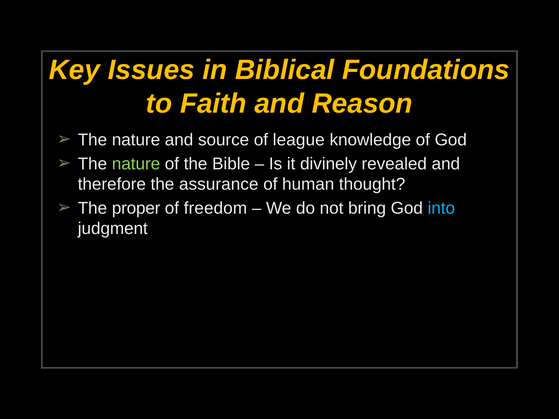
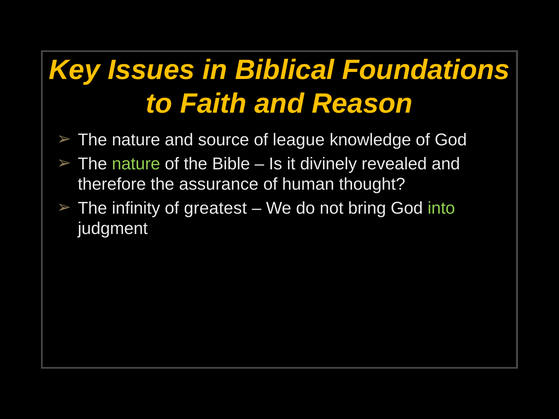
proper: proper -> infinity
freedom: freedom -> greatest
into colour: light blue -> light green
